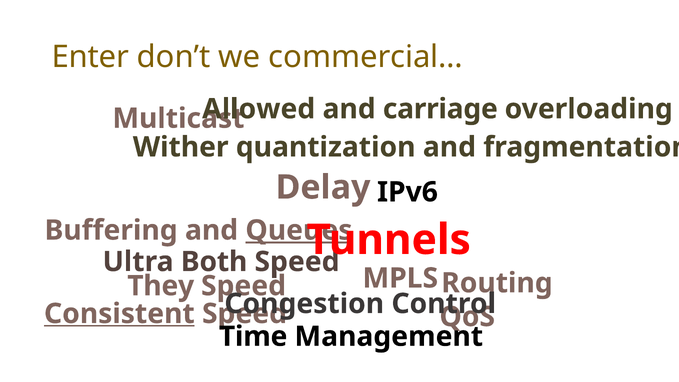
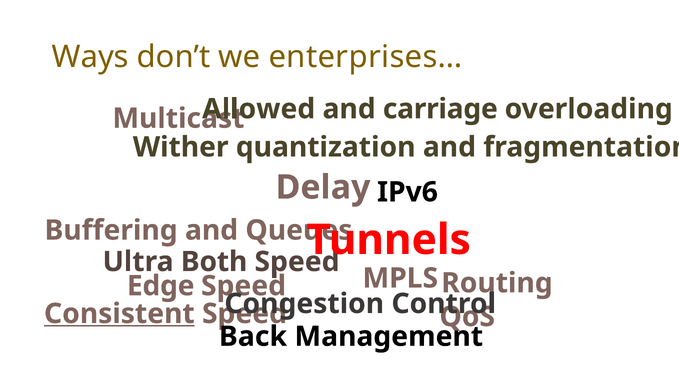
Enter: Enter -> Ways
commercial…: commercial… -> enterprises…
Queues underline: present -> none
They: They -> Edge
Time: Time -> Back
